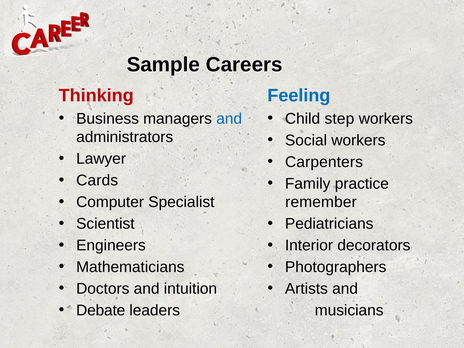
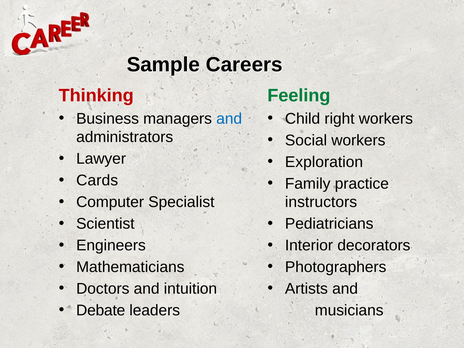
Feeling colour: blue -> green
step: step -> right
Carpenters: Carpenters -> Exploration
remember: remember -> instructors
